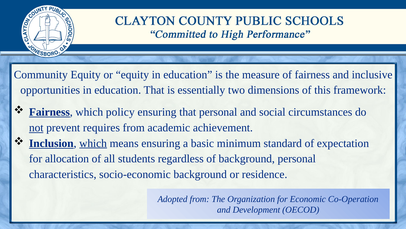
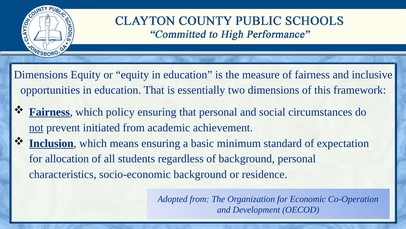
Community at (41, 74): Community -> Dimensions
requires: requires -> initiated
which at (93, 143) underline: present -> none
